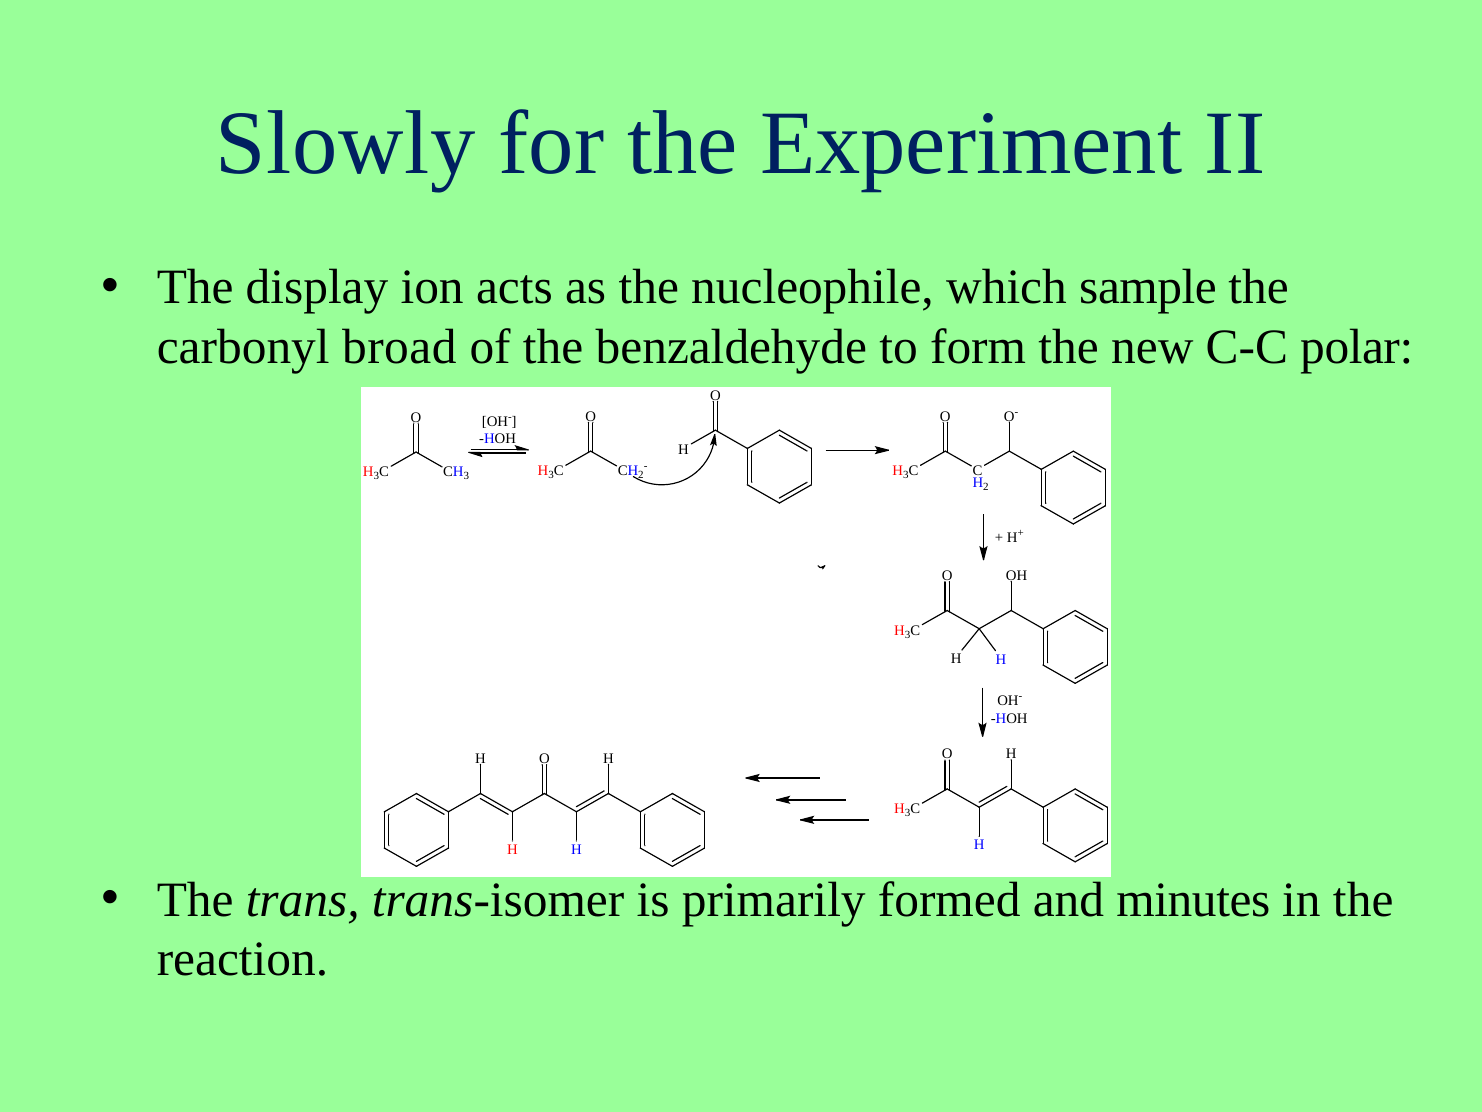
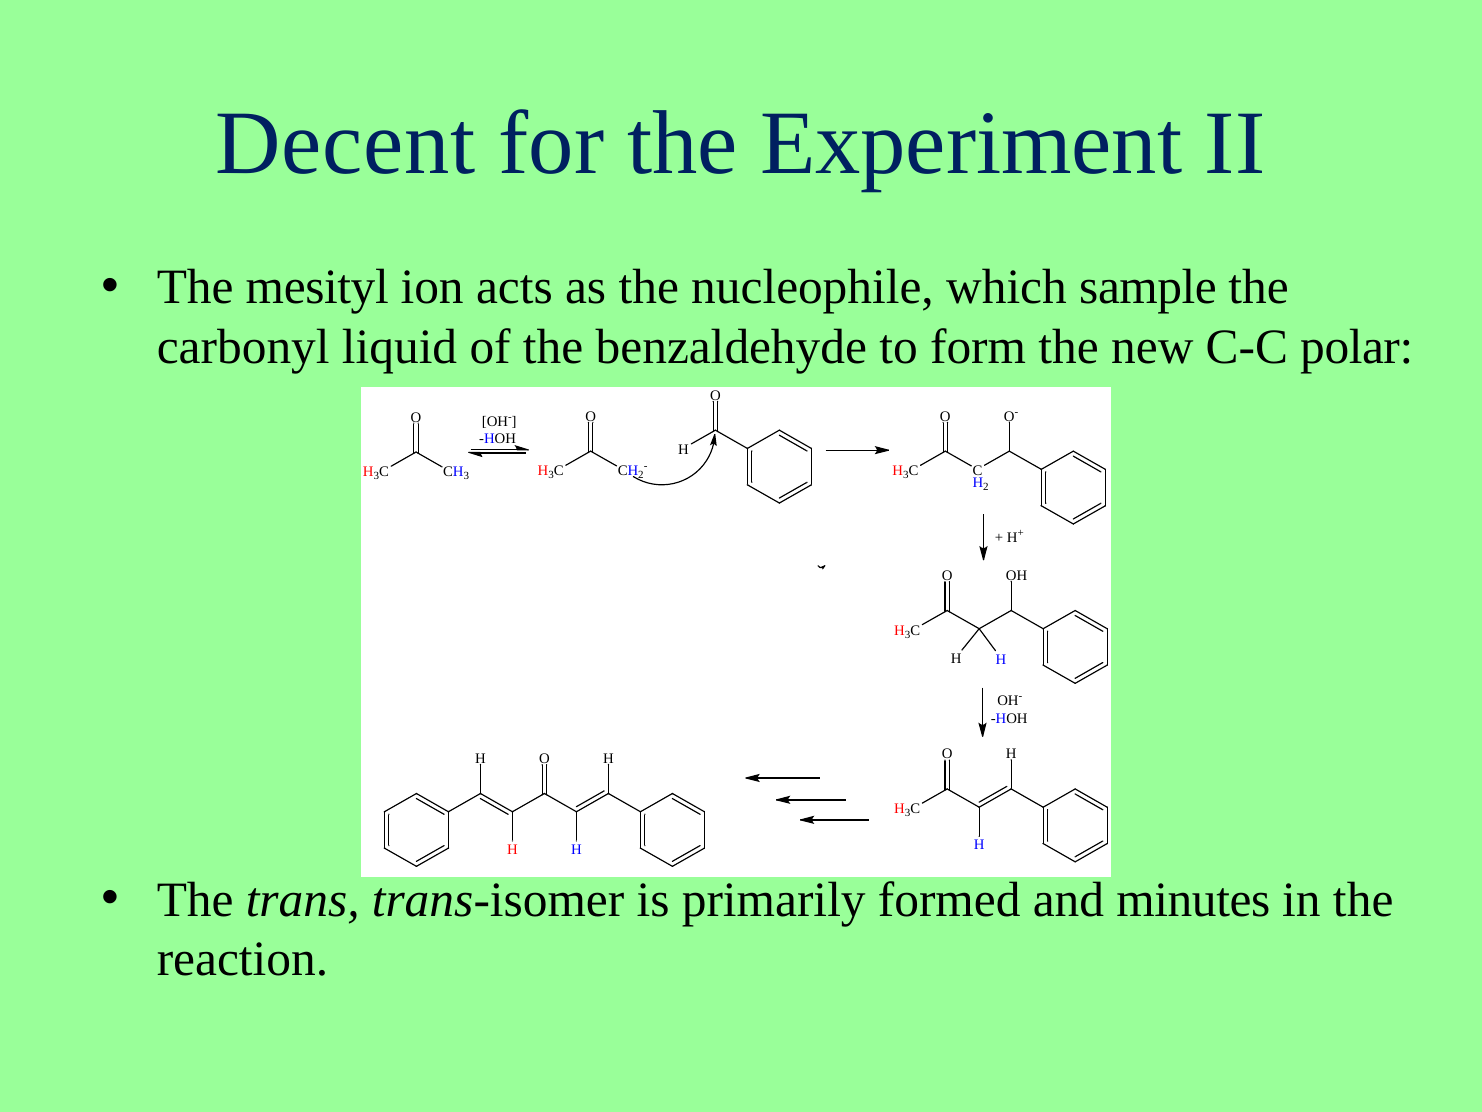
Slowly: Slowly -> Decent
display: display -> mesityl
broad: broad -> liquid
